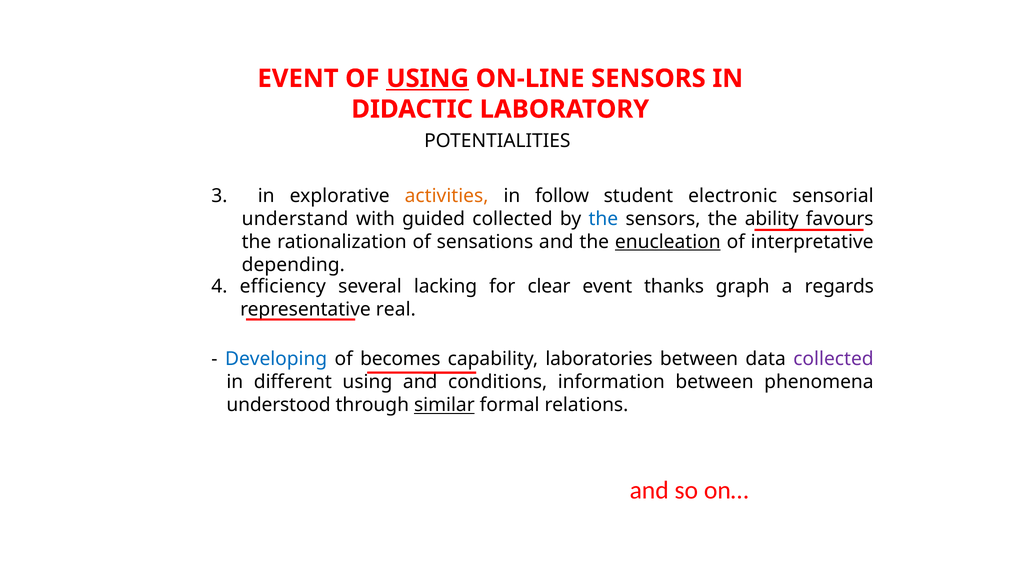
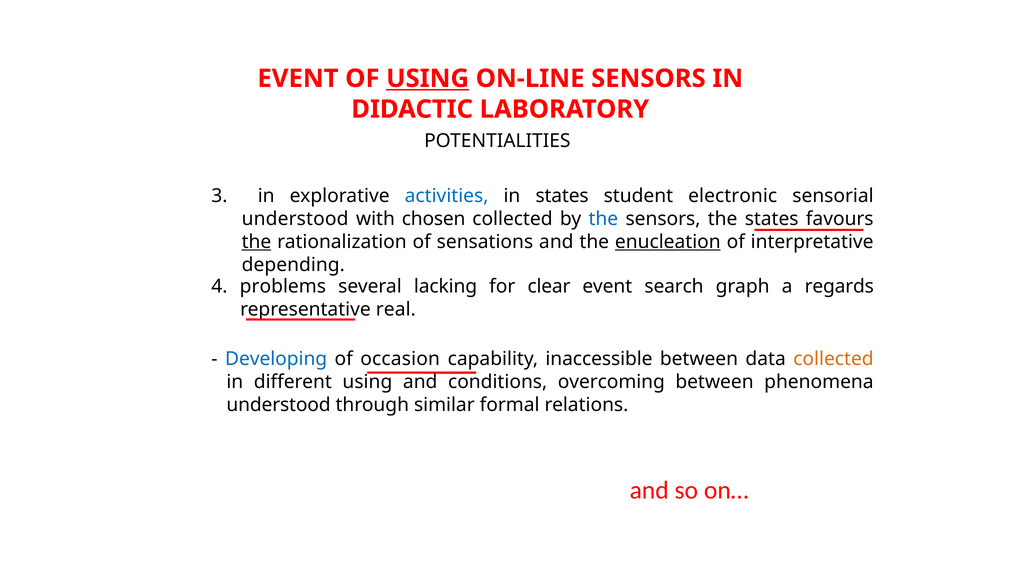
activities colour: orange -> blue
in follow: follow -> states
understand at (295, 219): understand -> understood
guided: guided -> chosen
the ability: ability -> states
the at (256, 242) underline: none -> present
efficiency: efficiency -> problems
thanks: thanks -> search
becomes: becomes -> occasion
laboratories: laboratories -> inaccessible
collected at (833, 359) colour: purple -> orange
information: information -> overcoming
similar underline: present -> none
